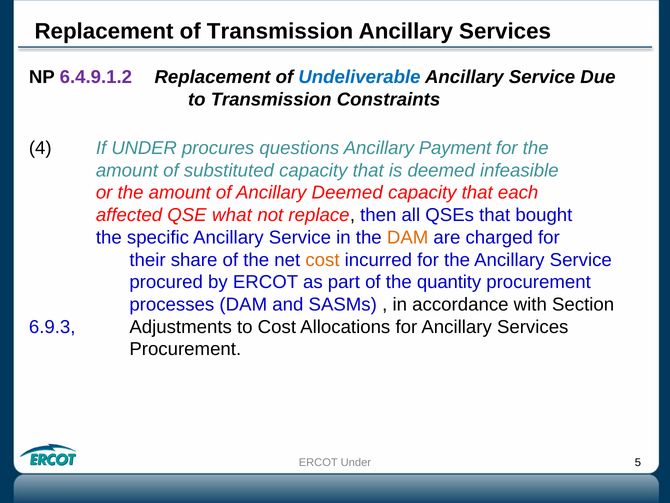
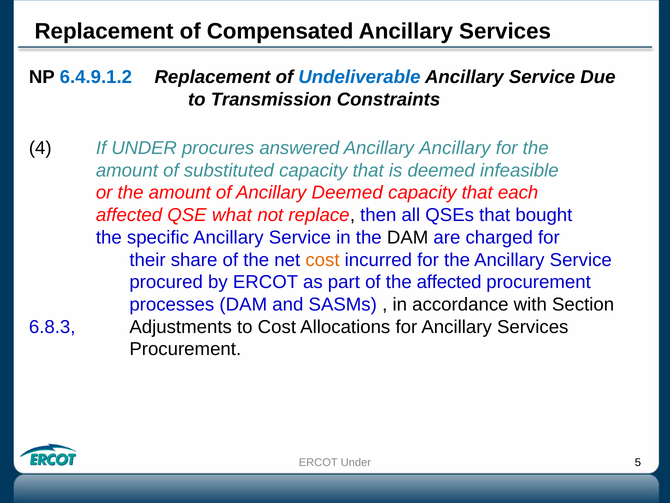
of Transmission: Transmission -> Compensated
6.4.9.1.2 colour: purple -> blue
questions: questions -> answered
Ancillary Payment: Payment -> Ancillary
DAM at (408, 237) colour: orange -> black
the quantity: quantity -> affected
6.9.3: 6.9.3 -> 6.8.3
